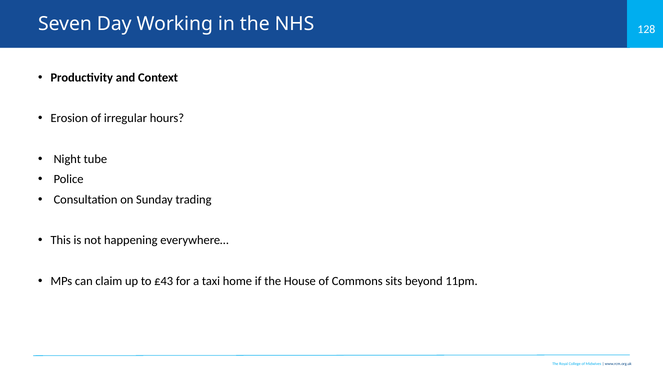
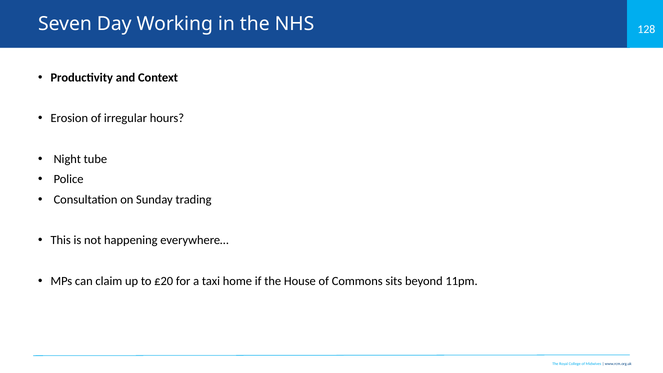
£43: £43 -> £20
